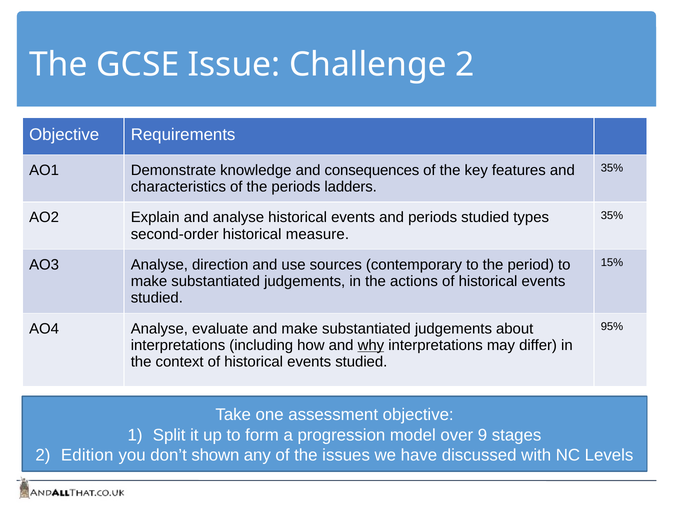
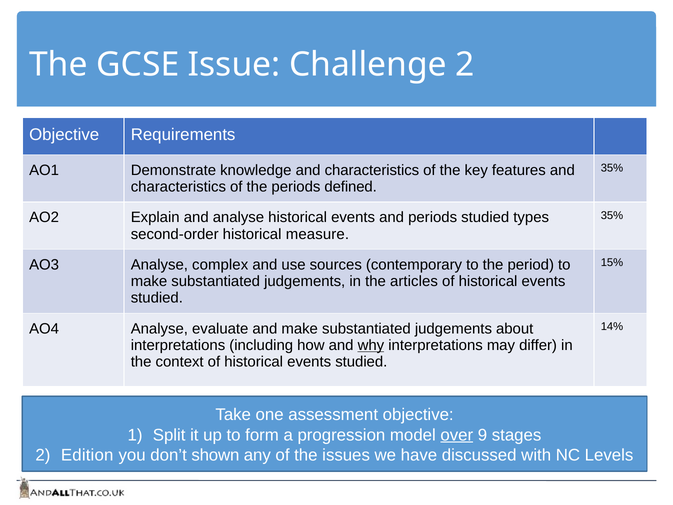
knowledge and consequences: consequences -> characteristics
ladders: ladders -> defined
direction: direction -> complex
actions: actions -> articles
95%: 95% -> 14%
over underline: none -> present
